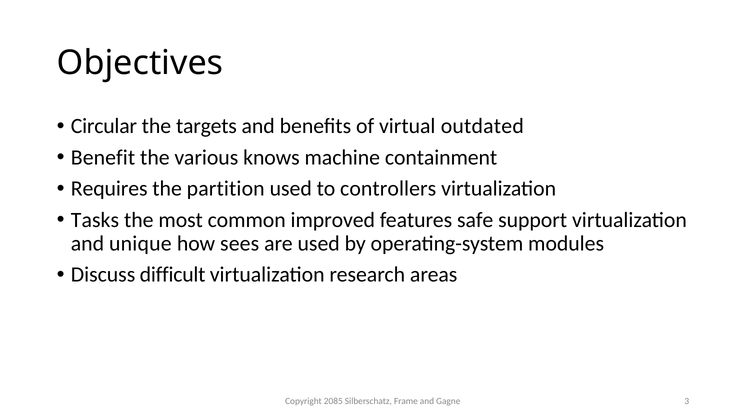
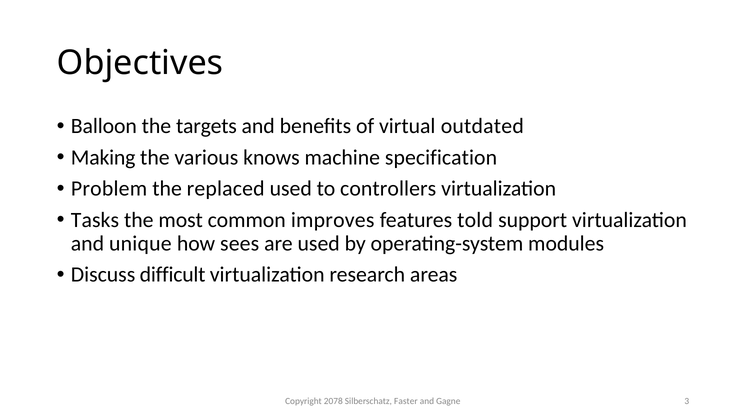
Circular: Circular -> Balloon
Benefit: Benefit -> Making
containment: containment -> specification
Requires: Requires -> Problem
partition: partition -> replaced
improved: improved -> improves
safe: safe -> told
2085: 2085 -> 2078
Frame: Frame -> Faster
